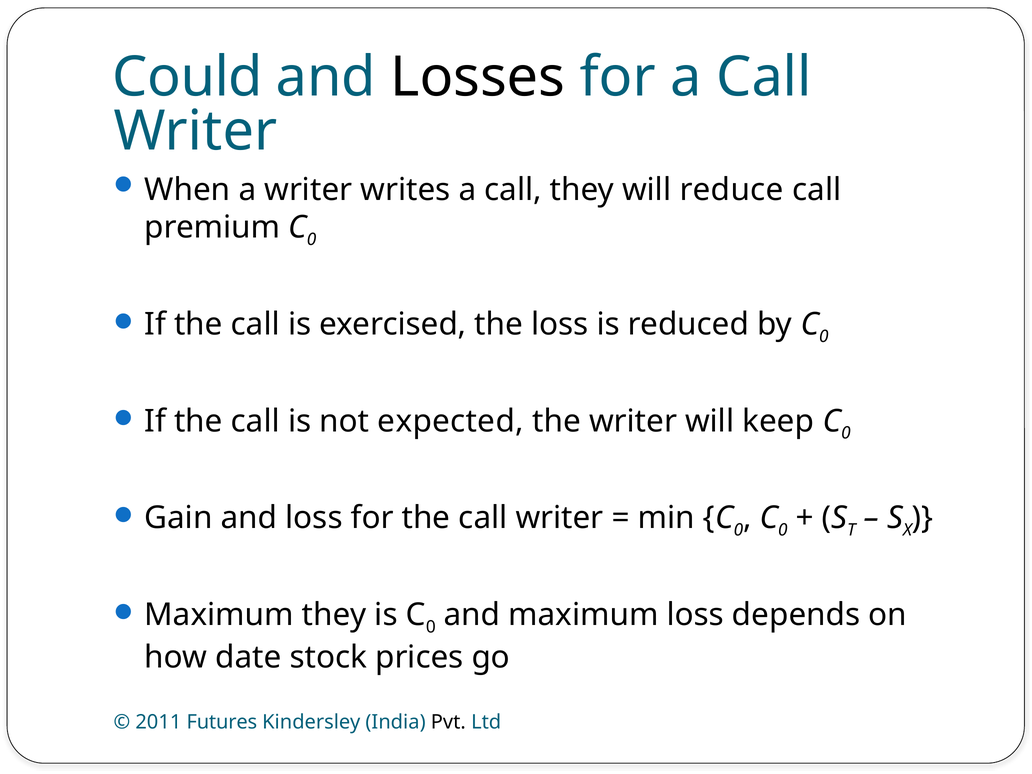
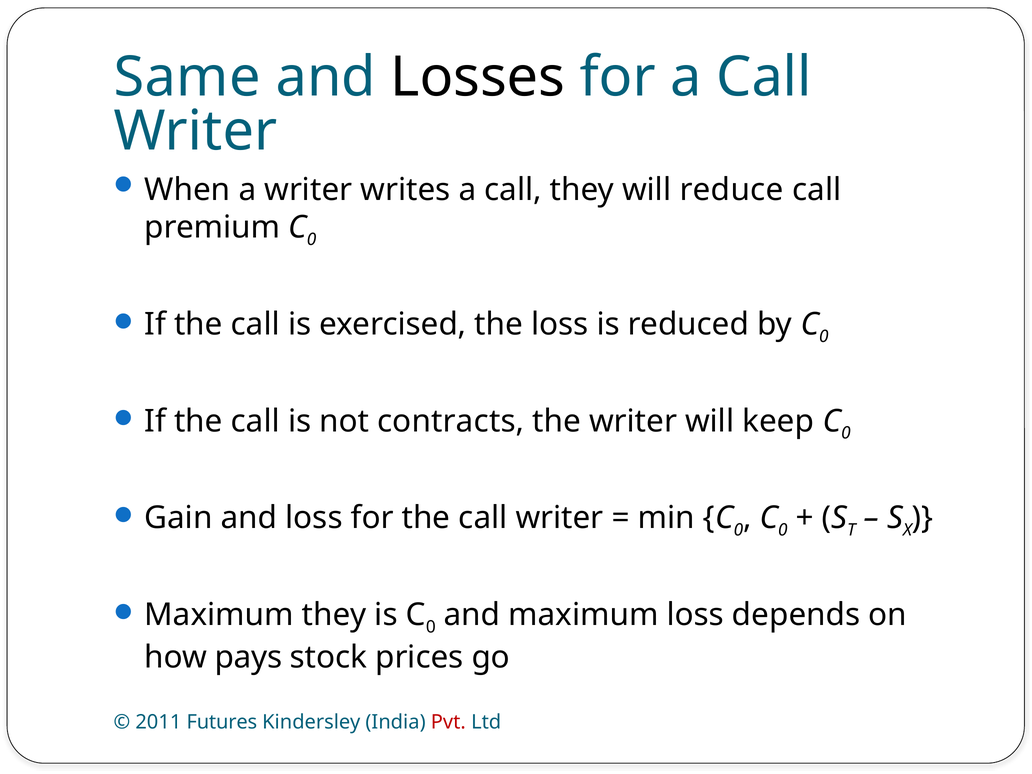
Could: Could -> Same
expected: expected -> contracts
date: date -> pays
Pvt colour: black -> red
